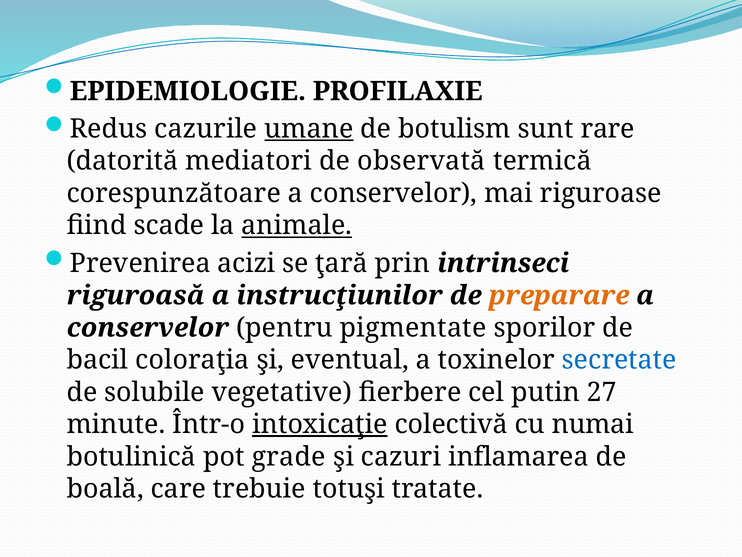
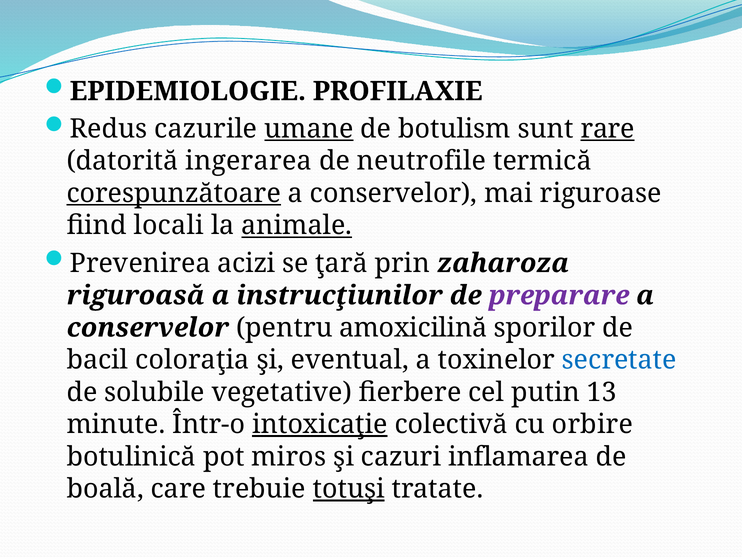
rare underline: none -> present
mediatori: mediatori -> ingerarea
observată: observată -> neutrofile
corespunzătoare underline: none -> present
scade: scade -> locali
intrinseci: intrinseci -> zaharoza
preparare colour: orange -> purple
pigmentate: pigmentate -> amoxicilină
27: 27 -> 13
numai: numai -> orbire
grade: grade -> miros
totuşi underline: none -> present
